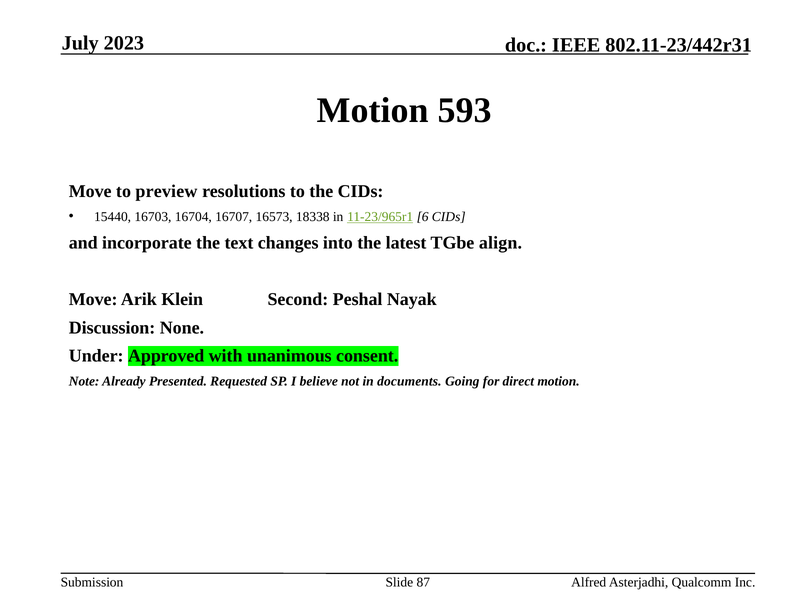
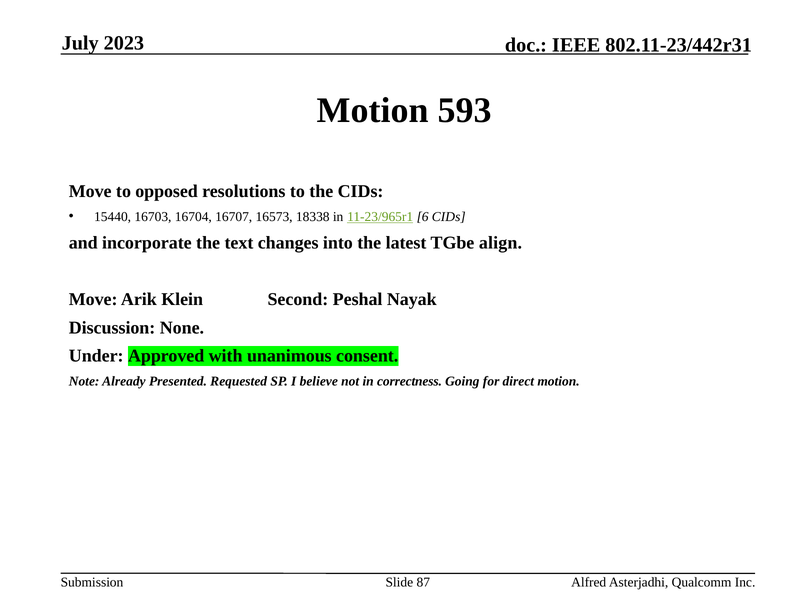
preview: preview -> opposed
documents: documents -> correctness
